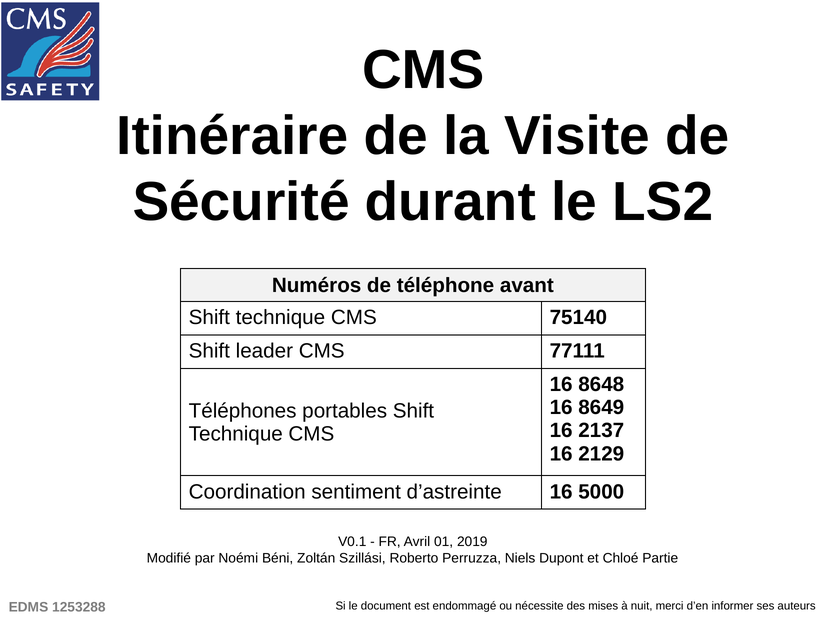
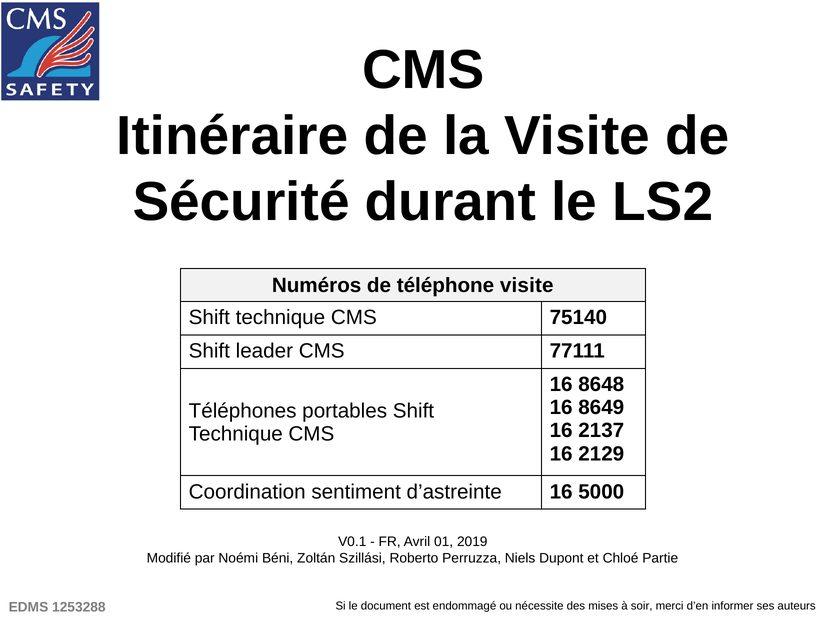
téléphone avant: avant -> visite
nuit: nuit -> soir
